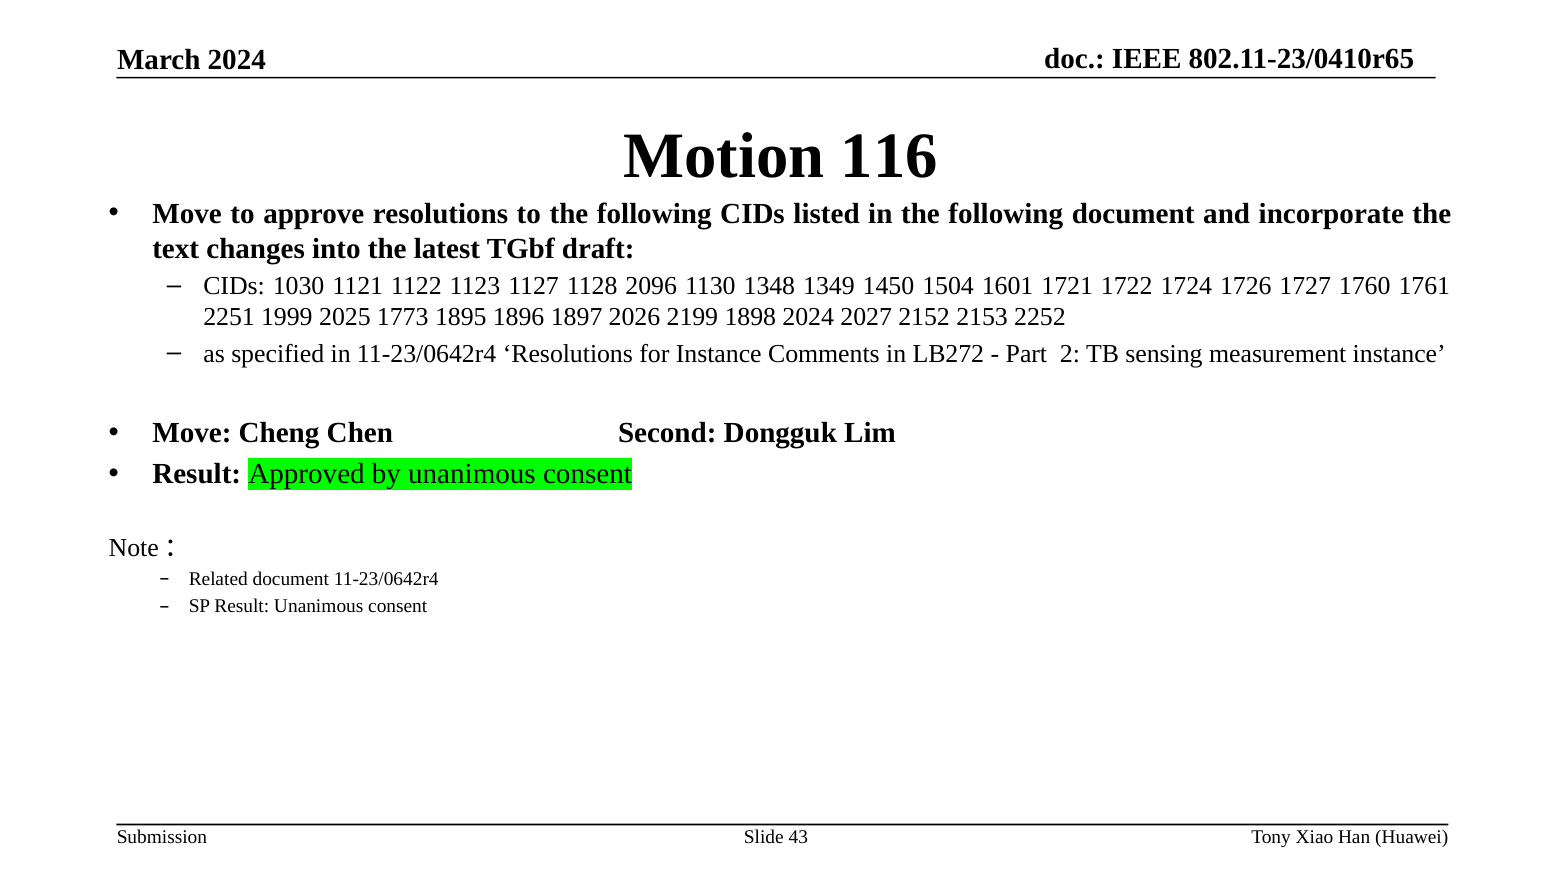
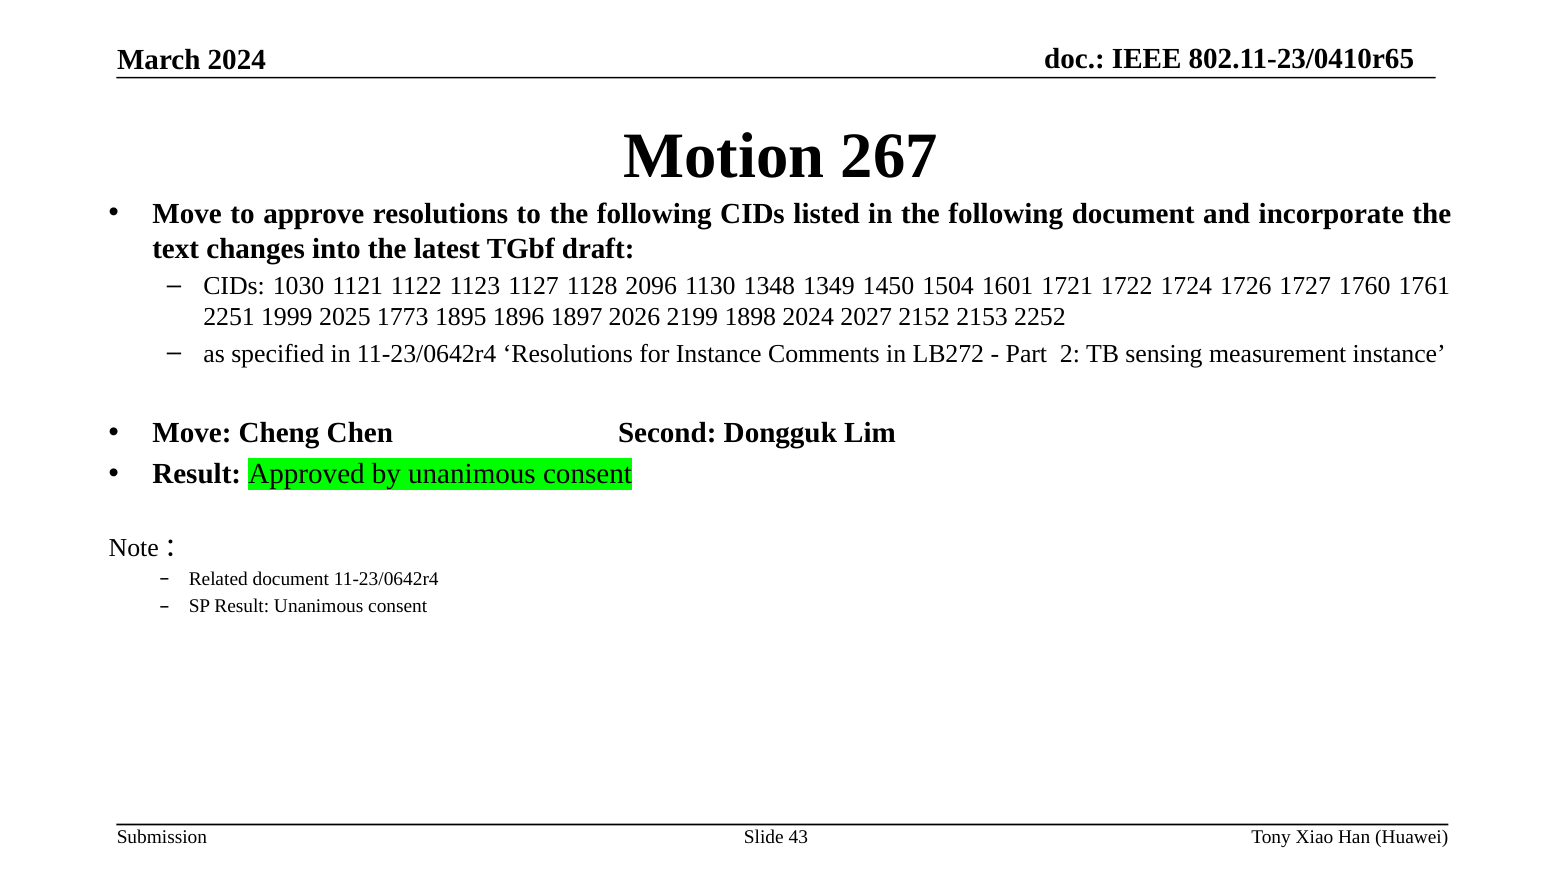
116: 116 -> 267
